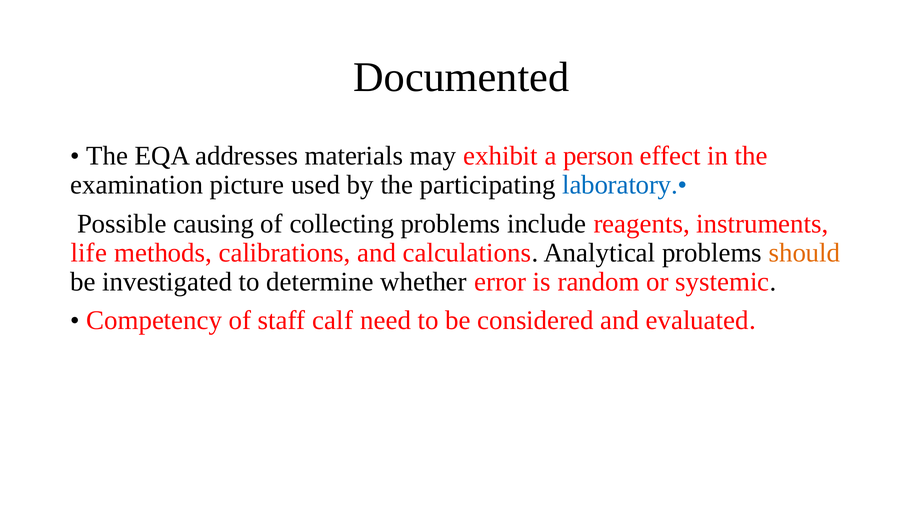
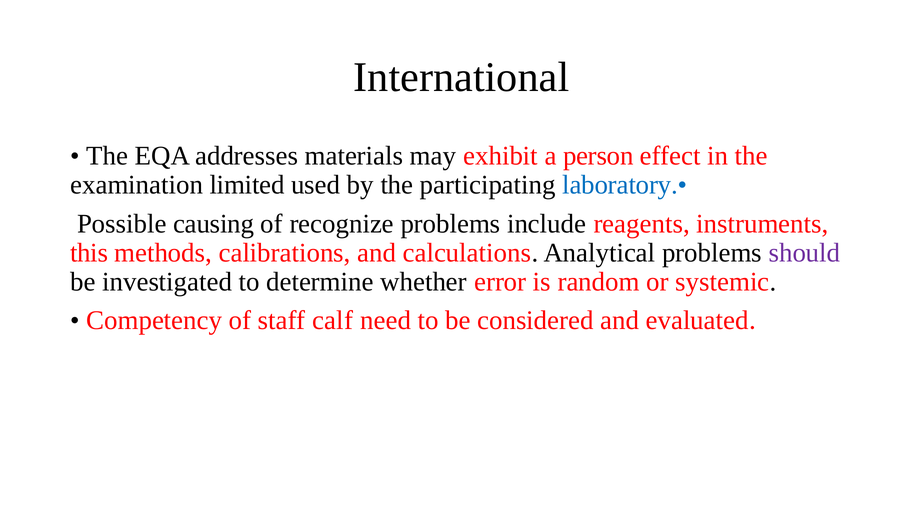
Documented: Documented -> International
picture: picture -> limited
collecting: collecting -> recognize
life: life -> this
should colour: orange -> purple
